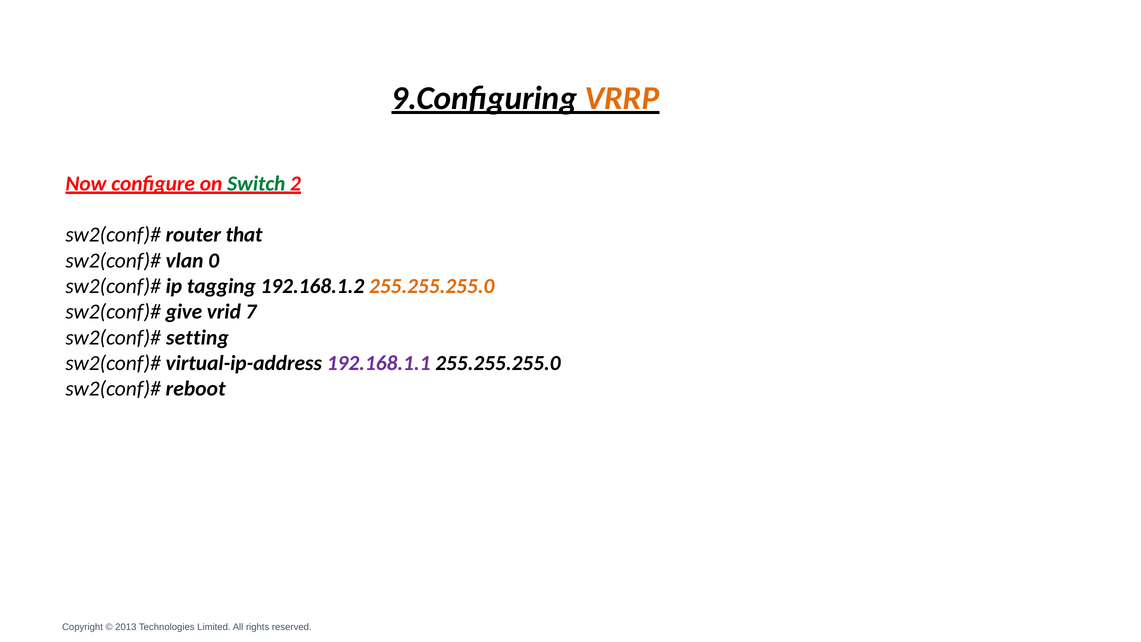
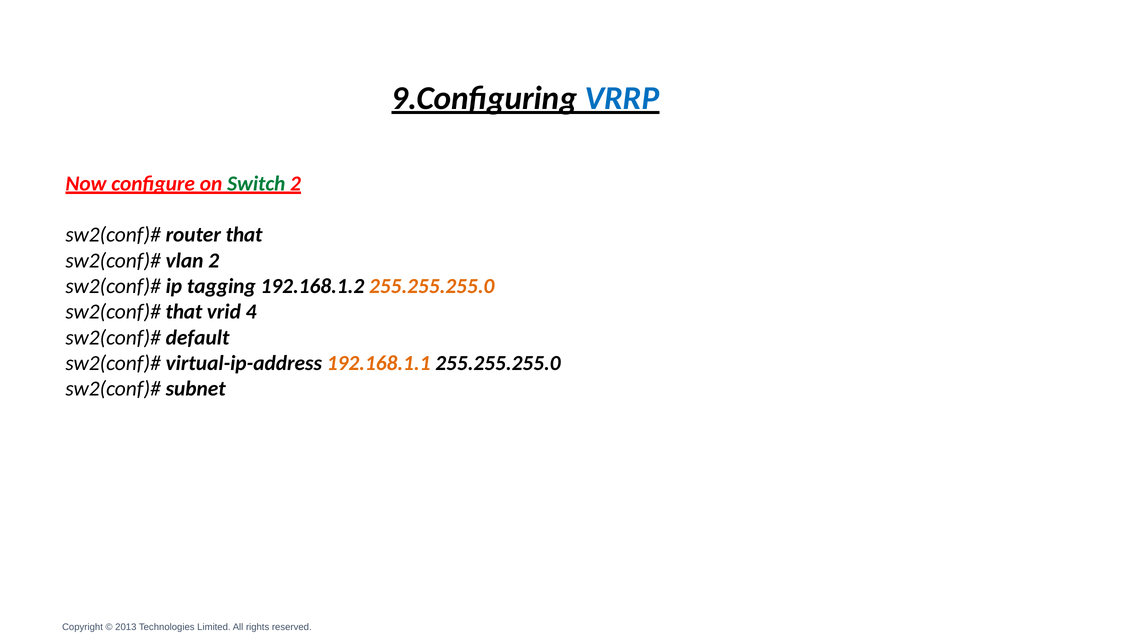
VRRP colour: orange -> blue
vlan 0: 0 -> 2
give at (184, 312): give -> that
7: 7 -> 4
setting: setting -> default
192.168.1.1 colour: purple -> orange
reboot: reboot -> subnet
